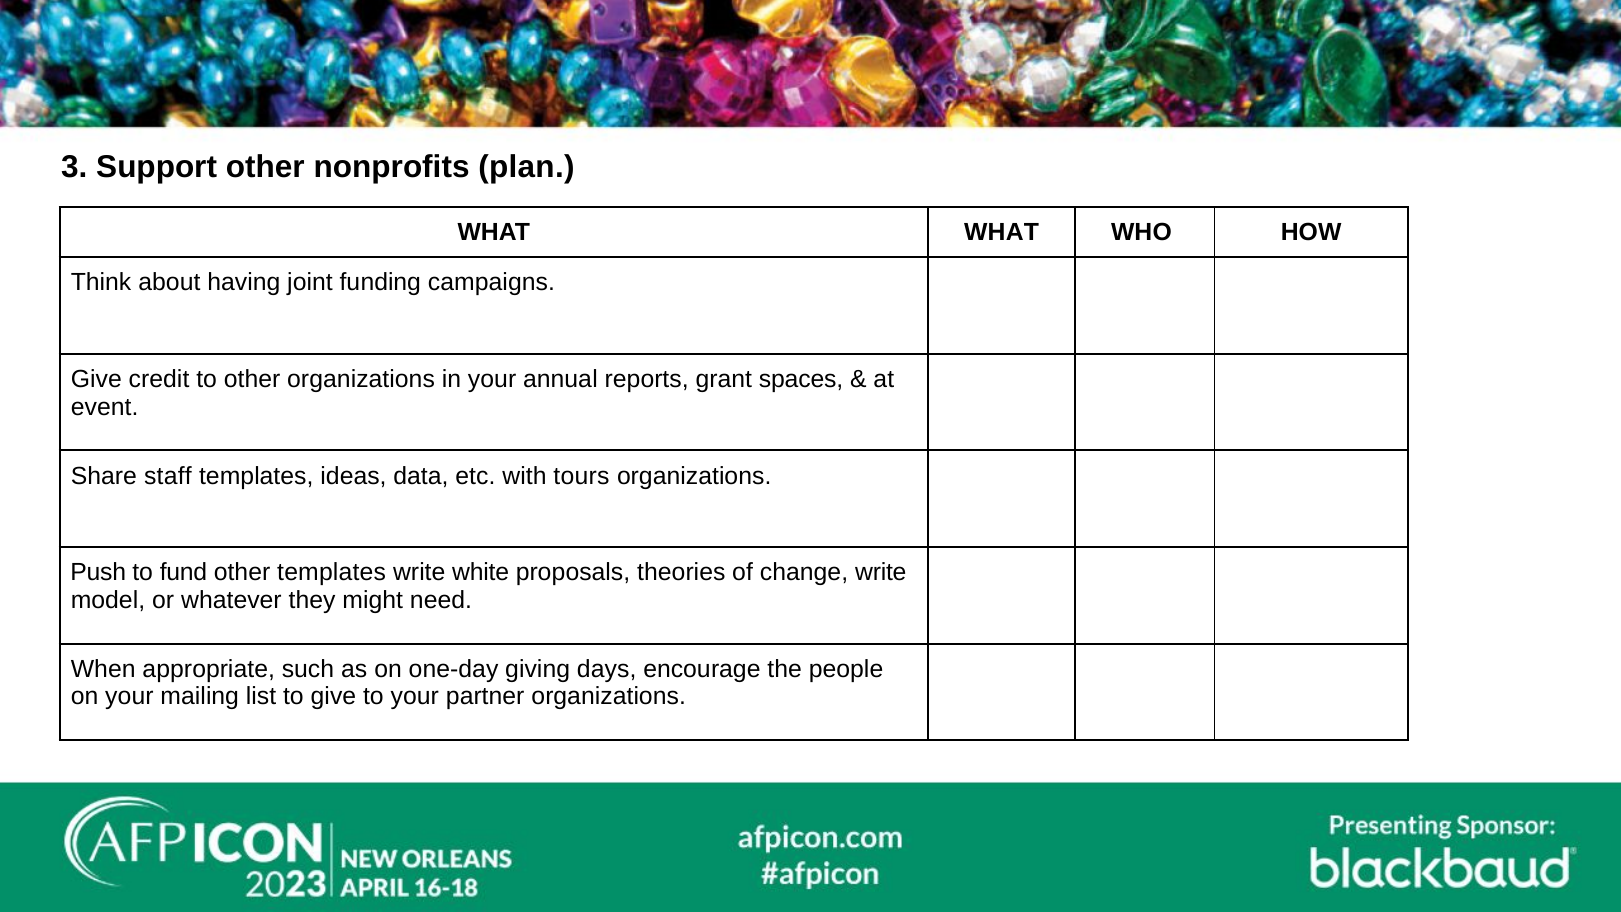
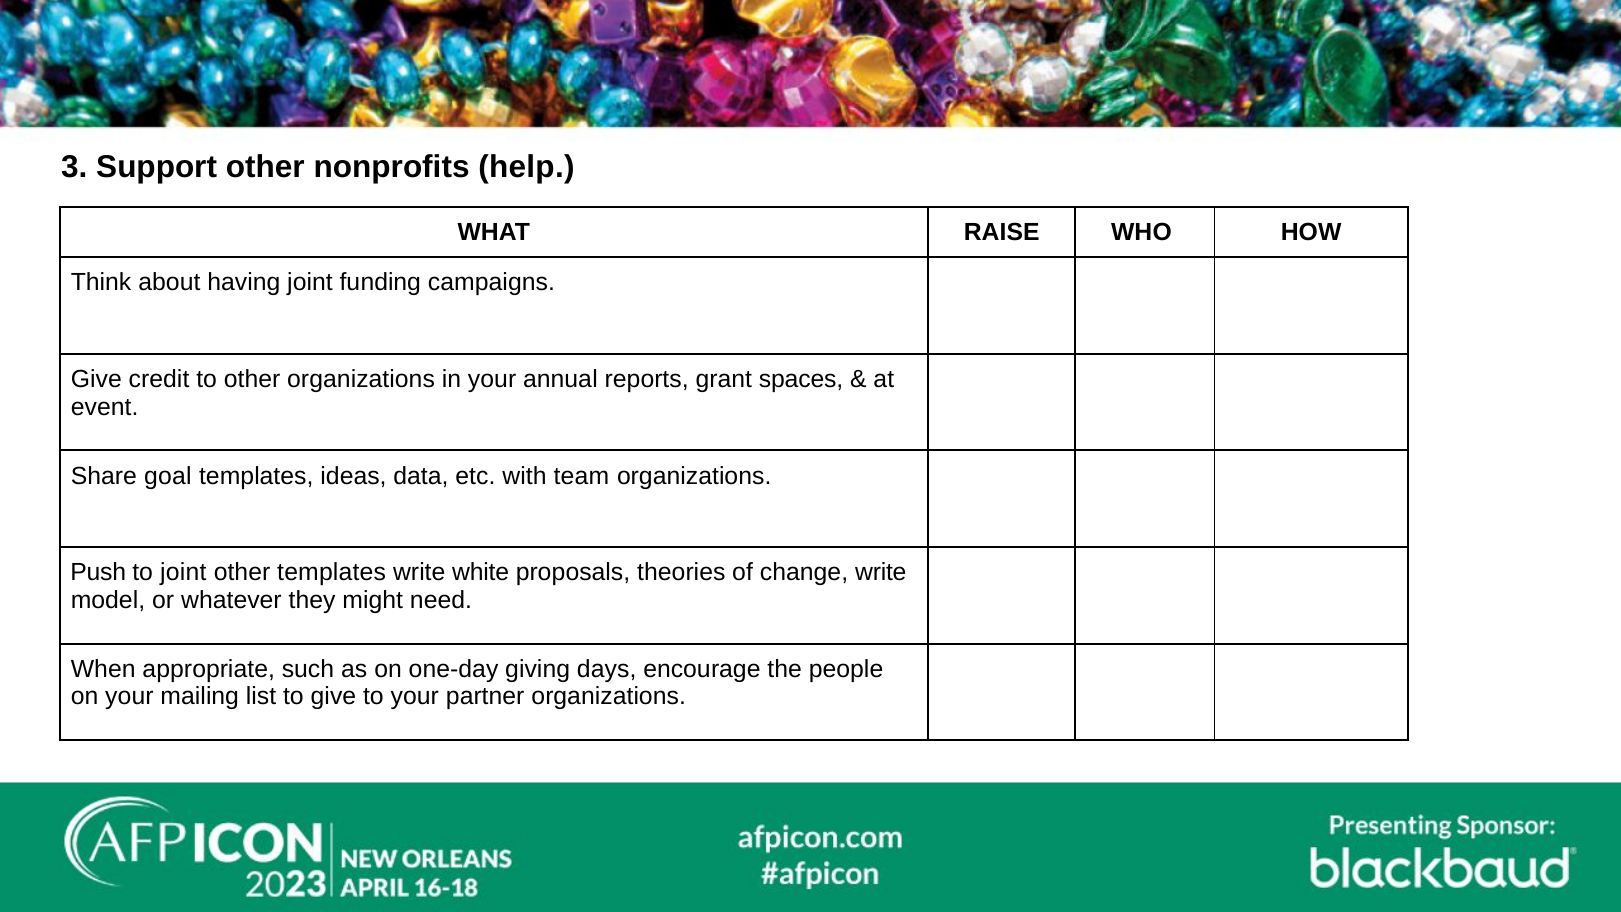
plan: plan -> help
WHAT WHAT: WHAT -> RAISE
staff: staff -> goal
tours: tours -> team
to fund: fund -> joint
